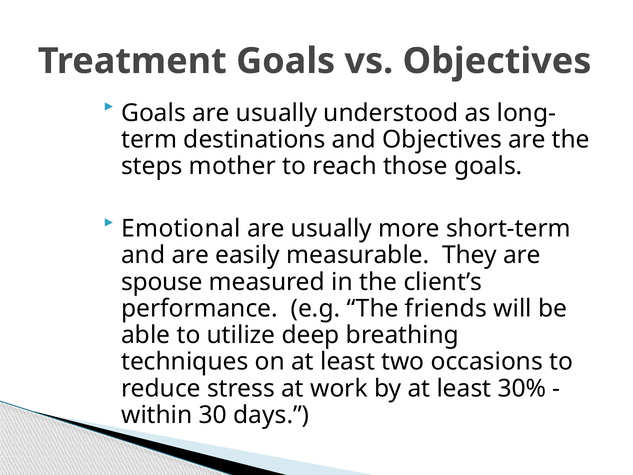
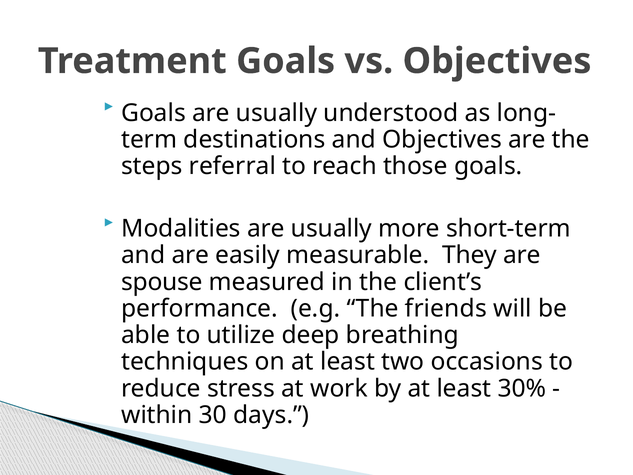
mother: mother -> referral
Emotional: Emotional -> Modalities
